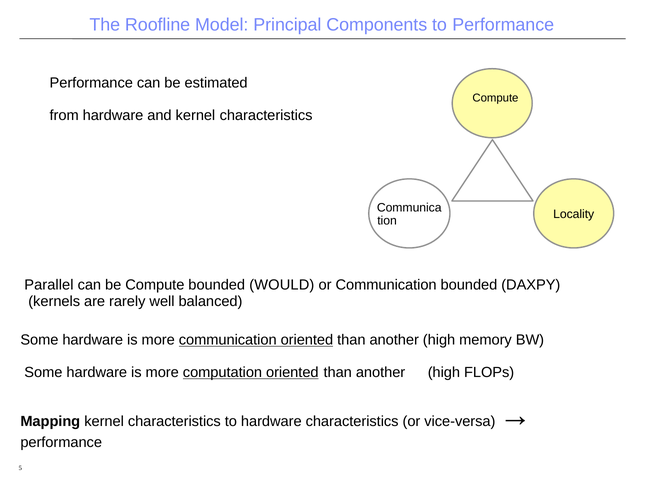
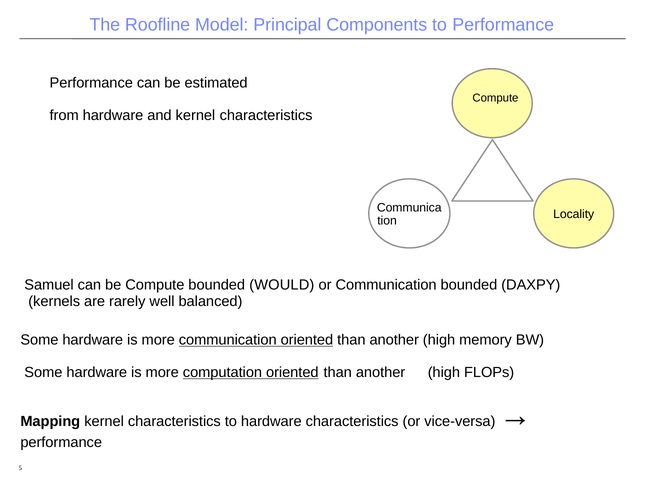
Parallel: Parallel -> Samuel
